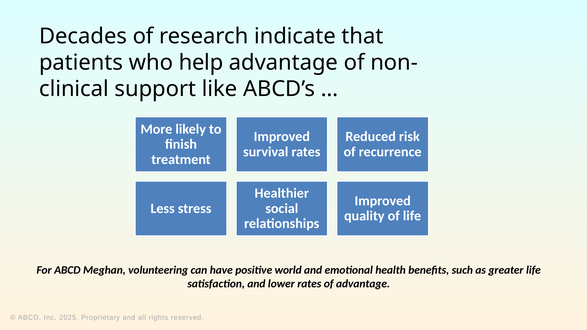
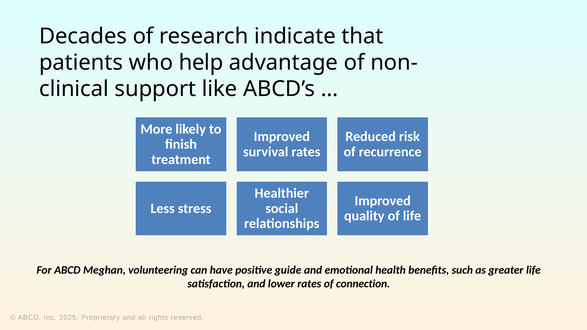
world: world -> guide
of advantage: advantage -> connection
